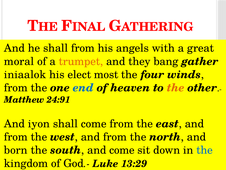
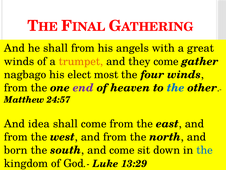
moral at (19, 61): moral -> winds
they bang: bang -> come
iniaalok: iniaalok -> nagbago
end colour: blue -> purple
the at (176, 88) colour: orange -> blue
24:91: 24:91 -> 24:57
iyon: iyon -> idea
